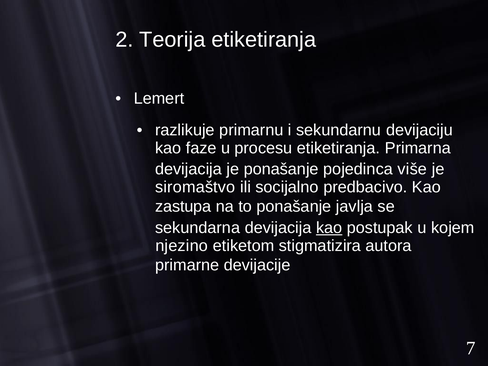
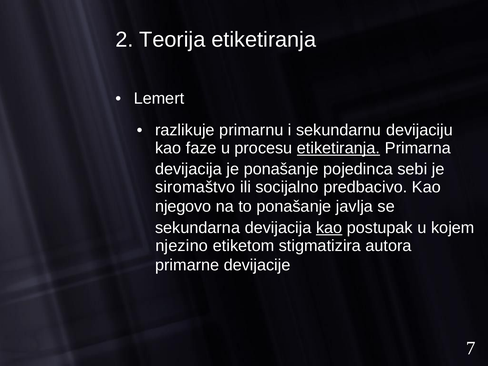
etiketiranja at (338, 148) underline: none -> present
više: više -> sebi
zastupa: zastupa -> njegovo
